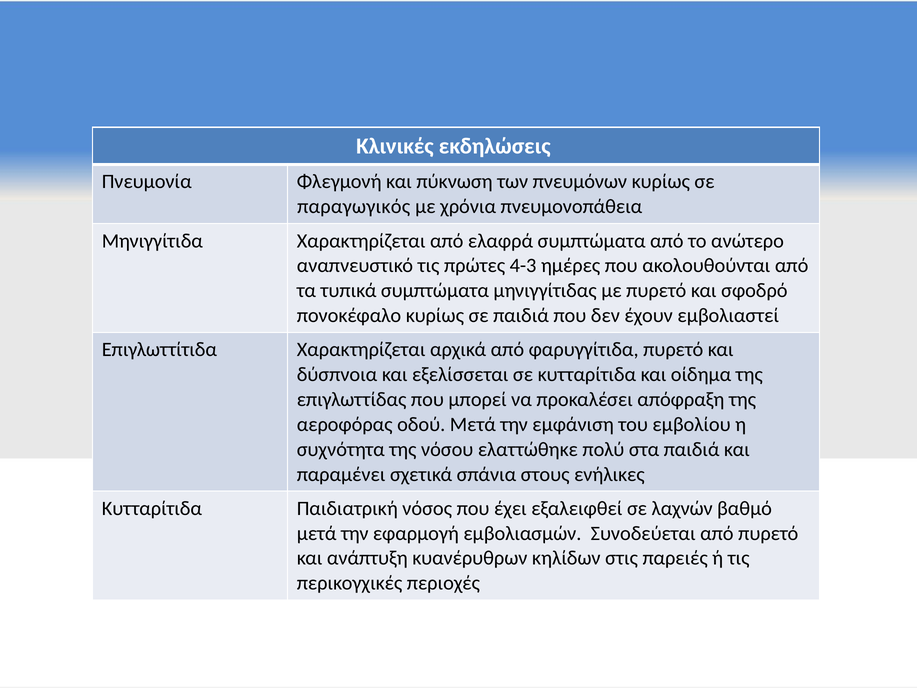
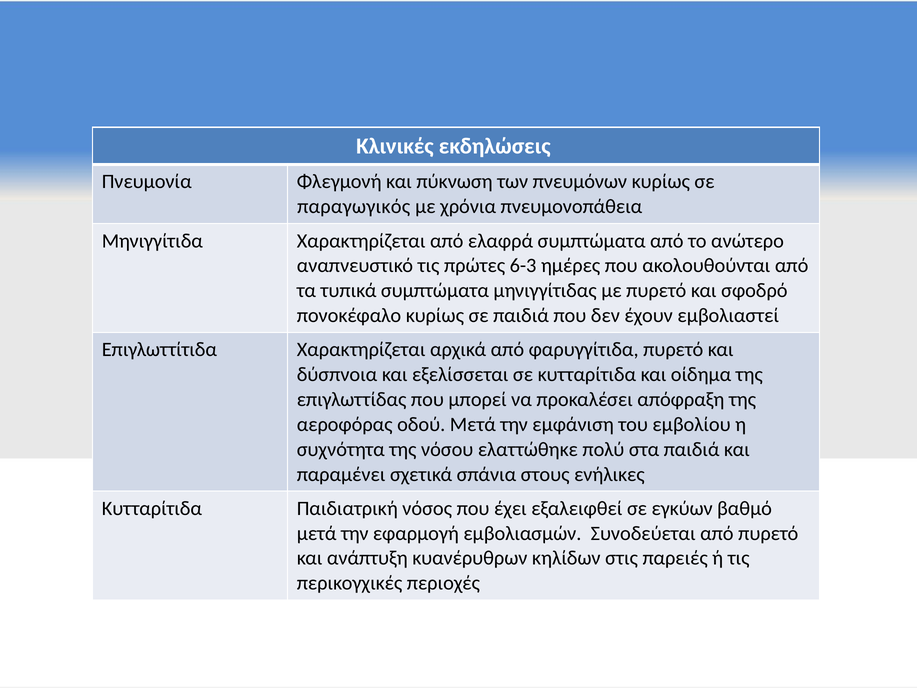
4-3: 4-3 -> 6-3
λαχνών: λαχνών -> εγκύων
